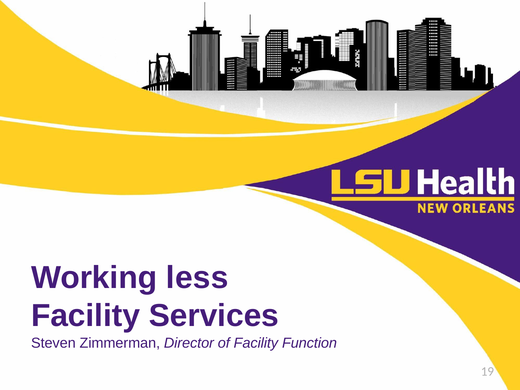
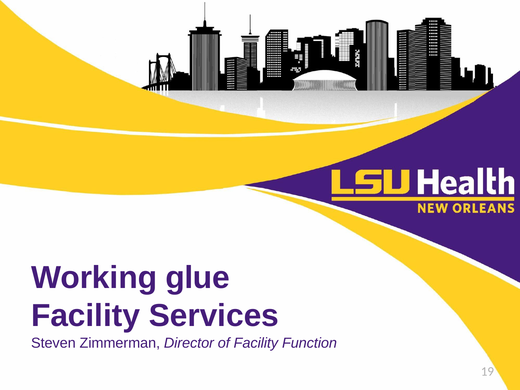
less: less -> glue
